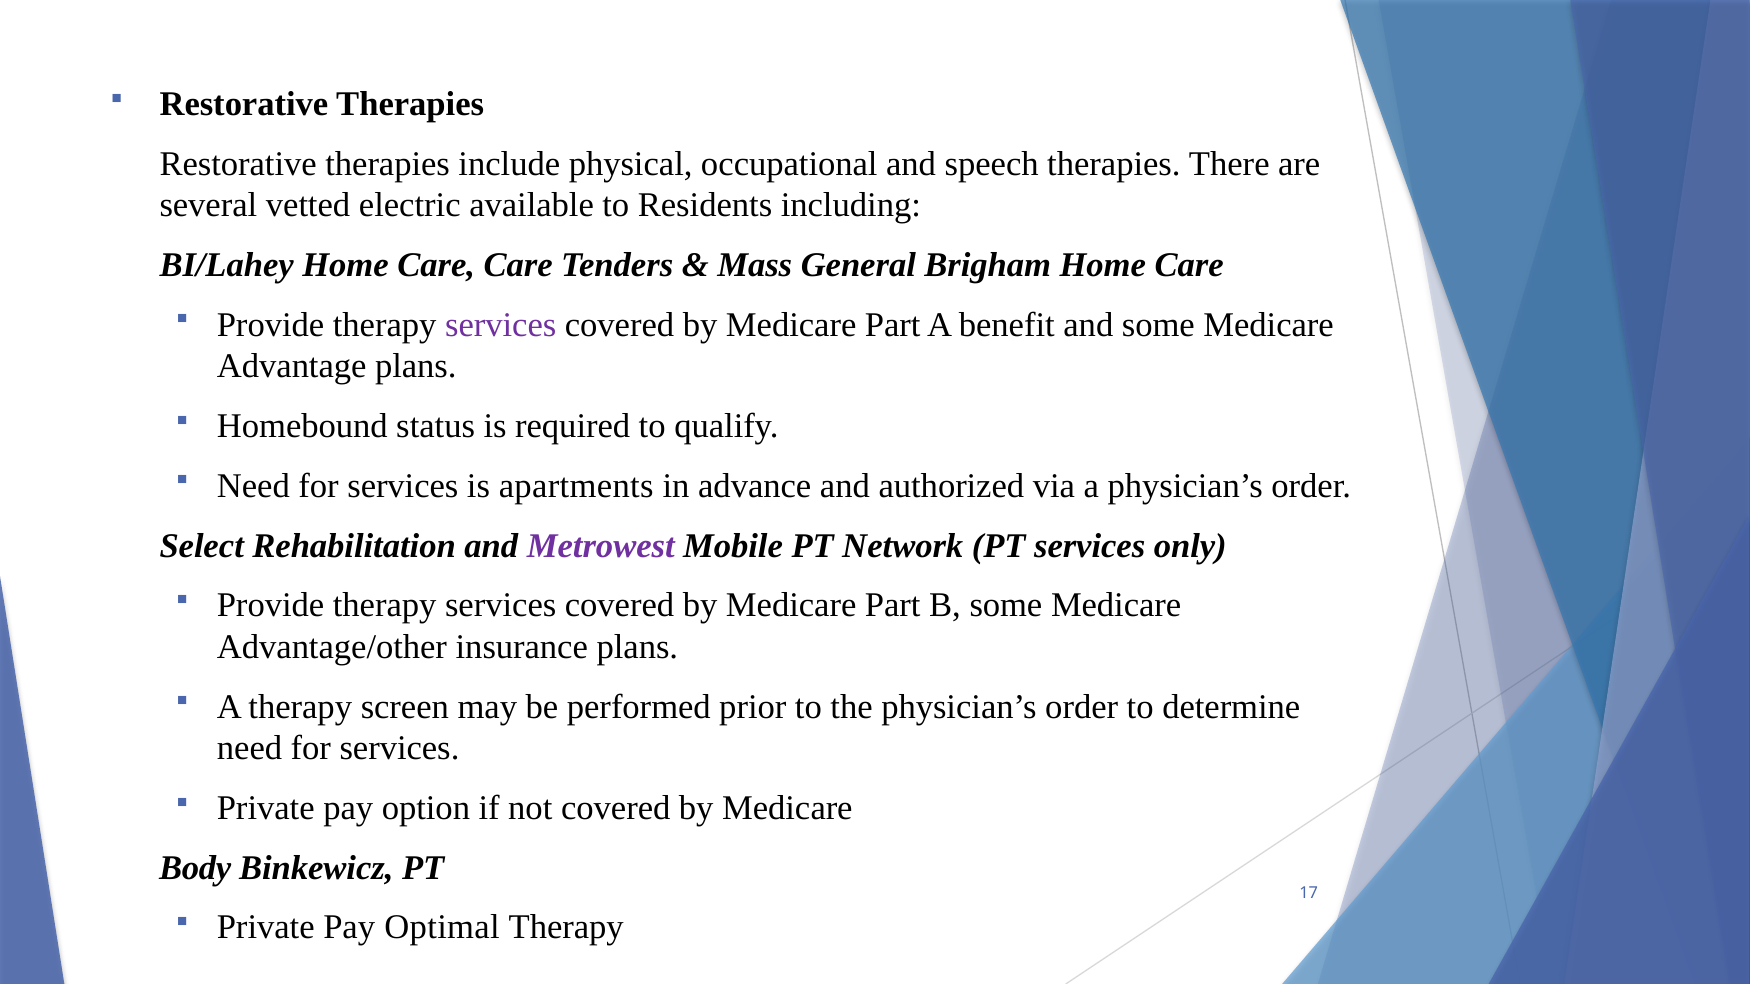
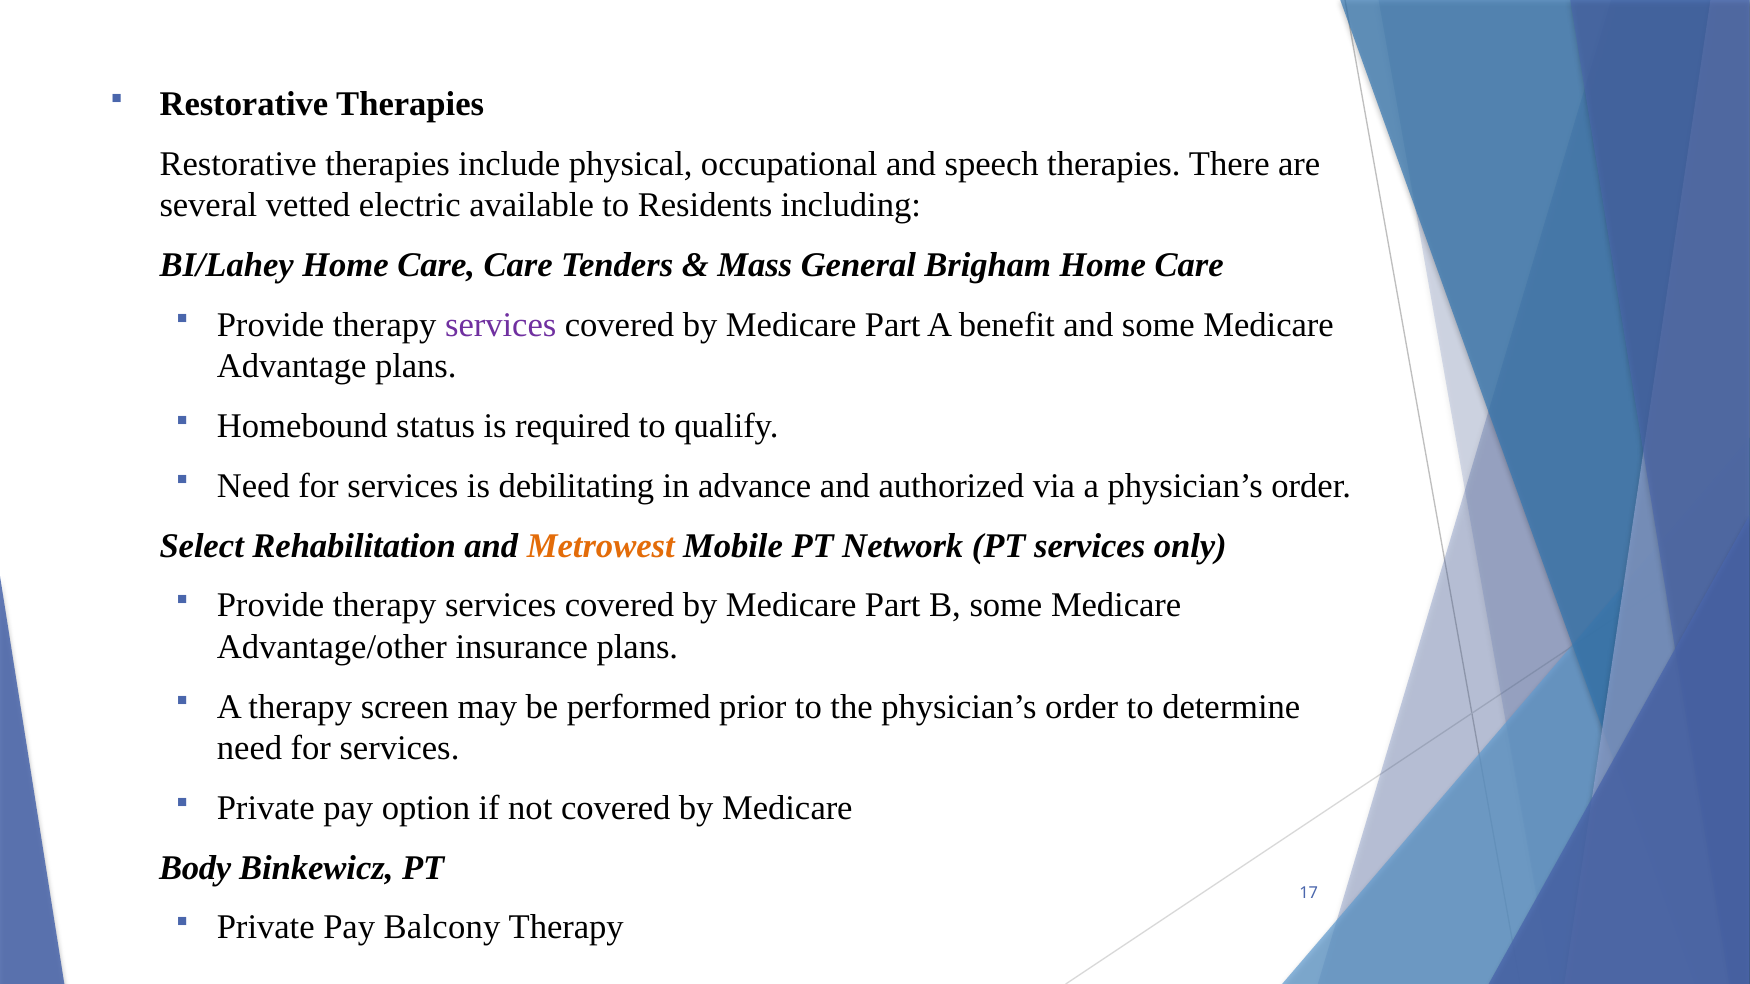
apartments: apartments -> debilitating
Metrowest colour: purple -> orange
Optimal: Optimal -> Balcony
